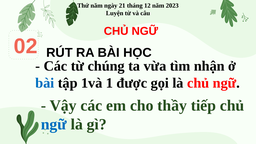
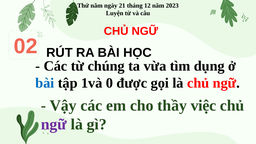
nhận: nhận -> dụng
1: 1 -> 0
tiếp: tiếp -> việc
ngữ at (54, 124) colour: blue -> purple
